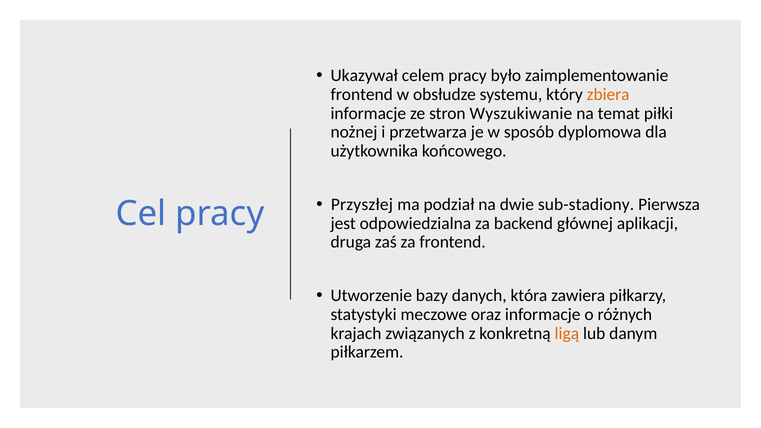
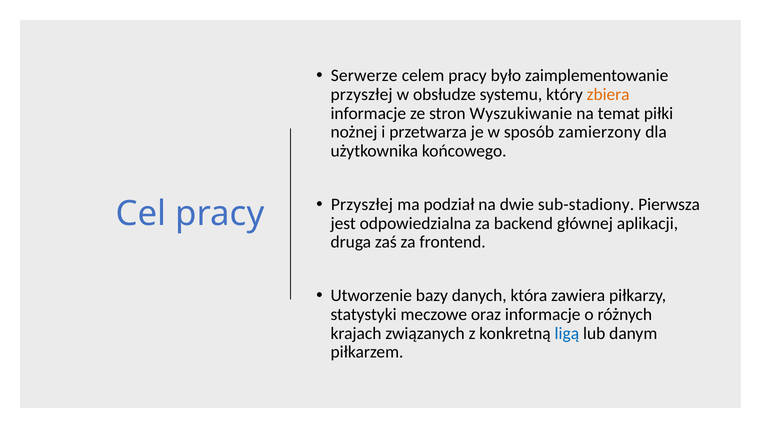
Ukazywał: Ukazywał -> Serwerze
frontend at (362, 94): frontend -> przyszłej
dyplomowa: dyplomowa -> zamierzony
ligą colour: orange -> blue
